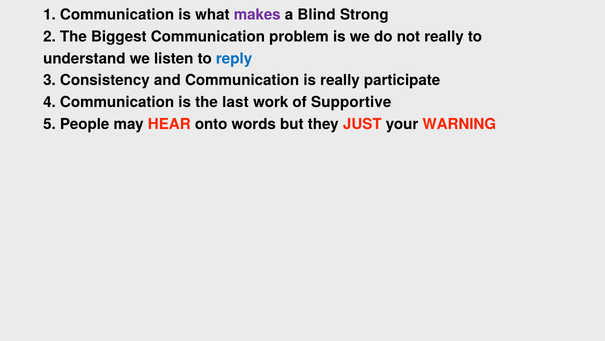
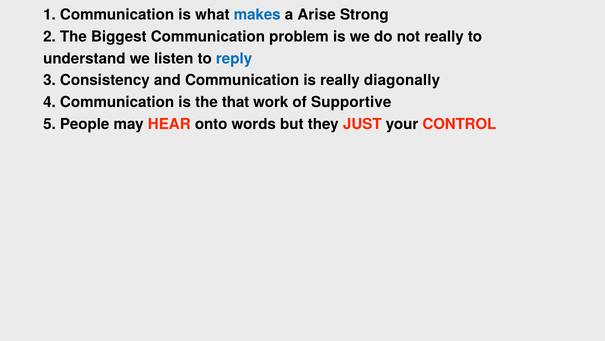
makes colour: purple -> blue
Blind: Blind -> Arise
participate: participate -> diagonally
last: last -> that
WARNING: WARNING -> CONTROL
